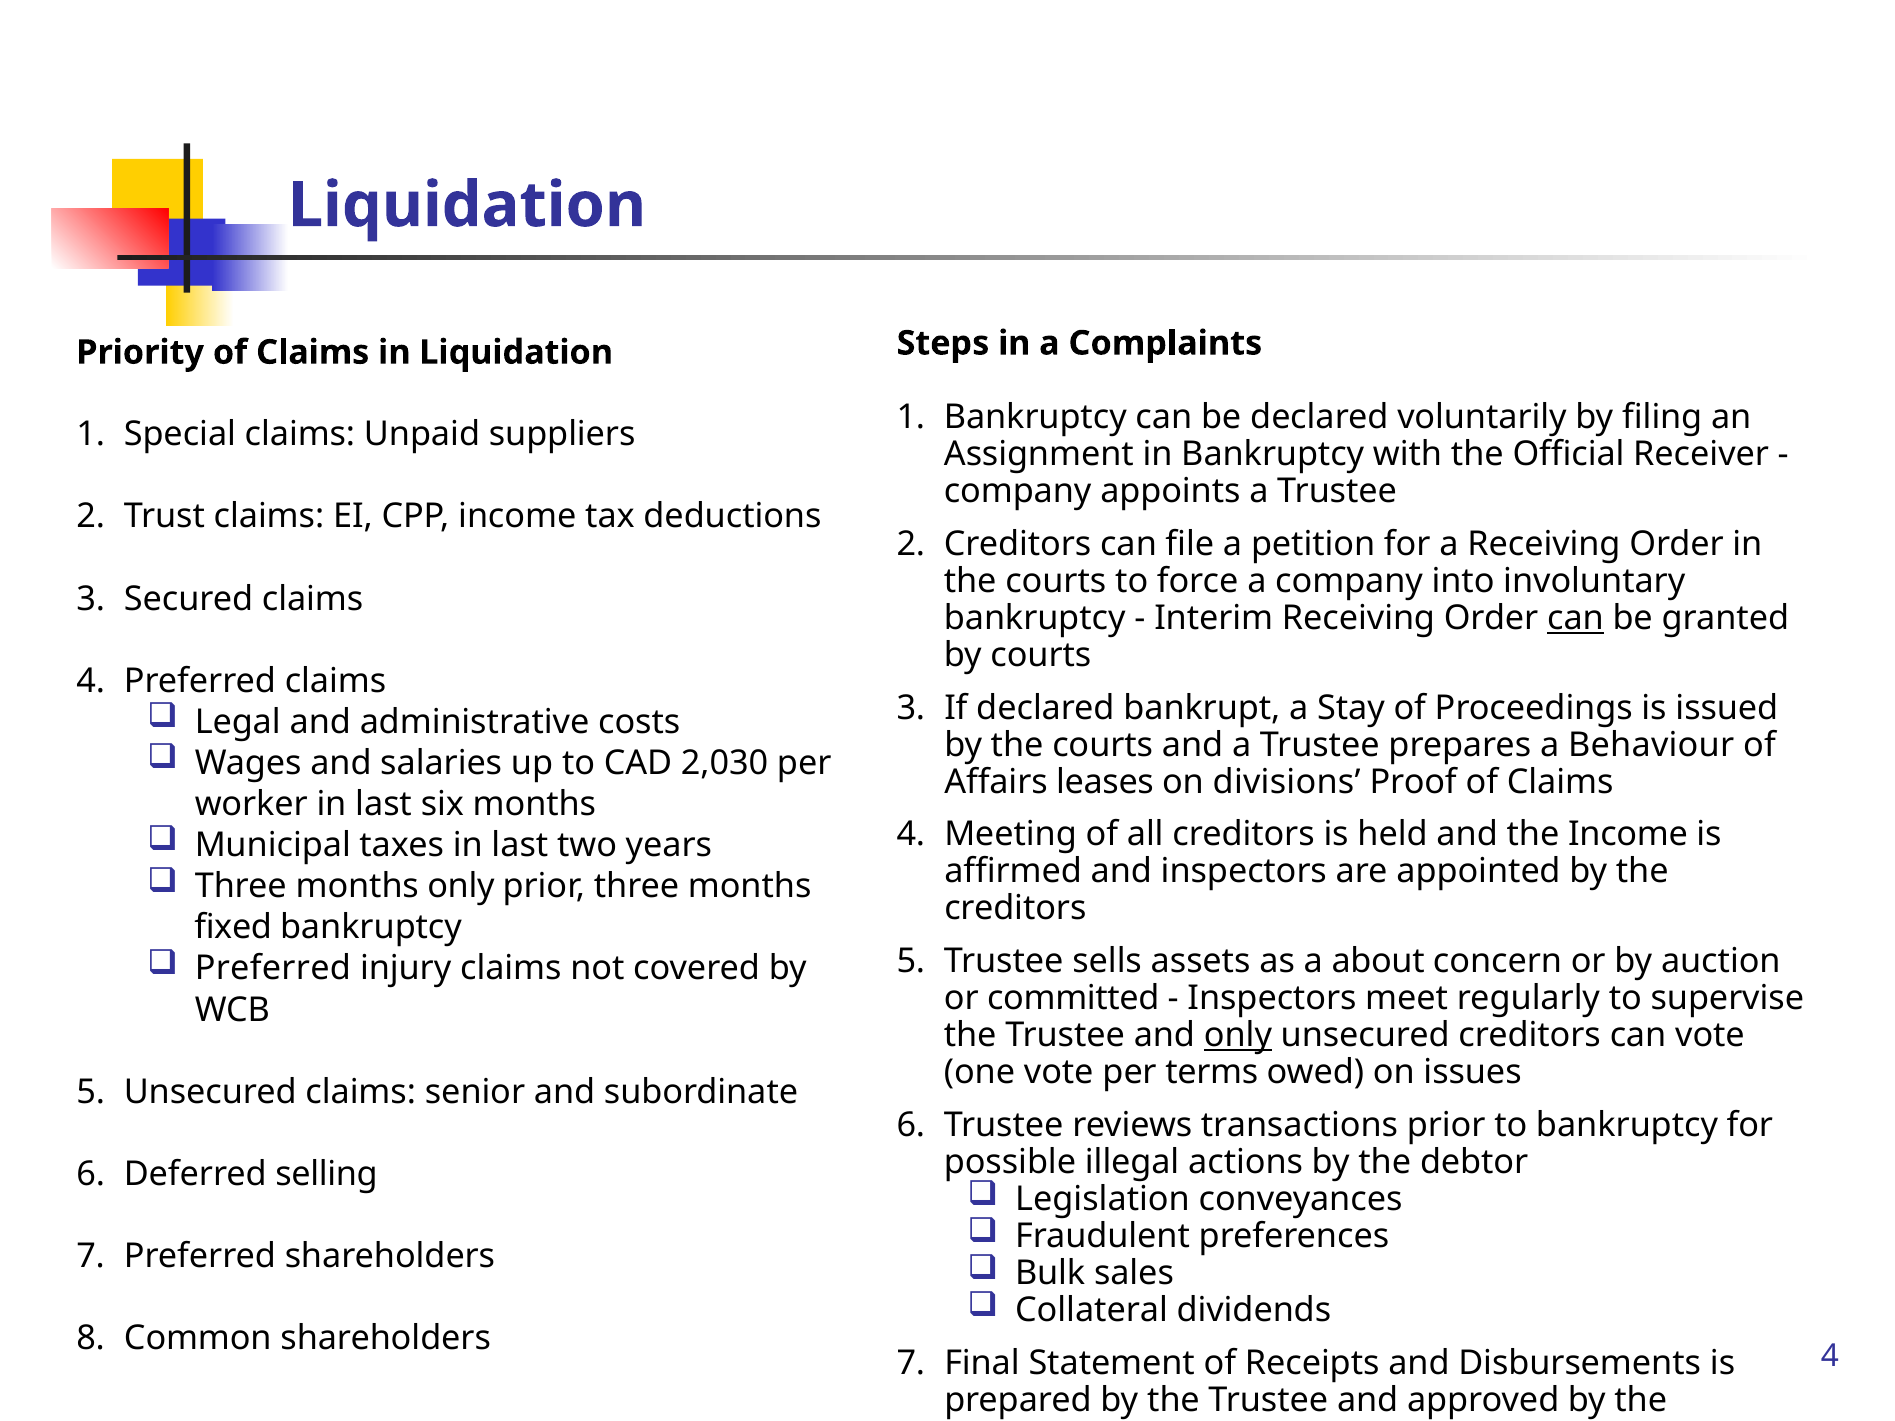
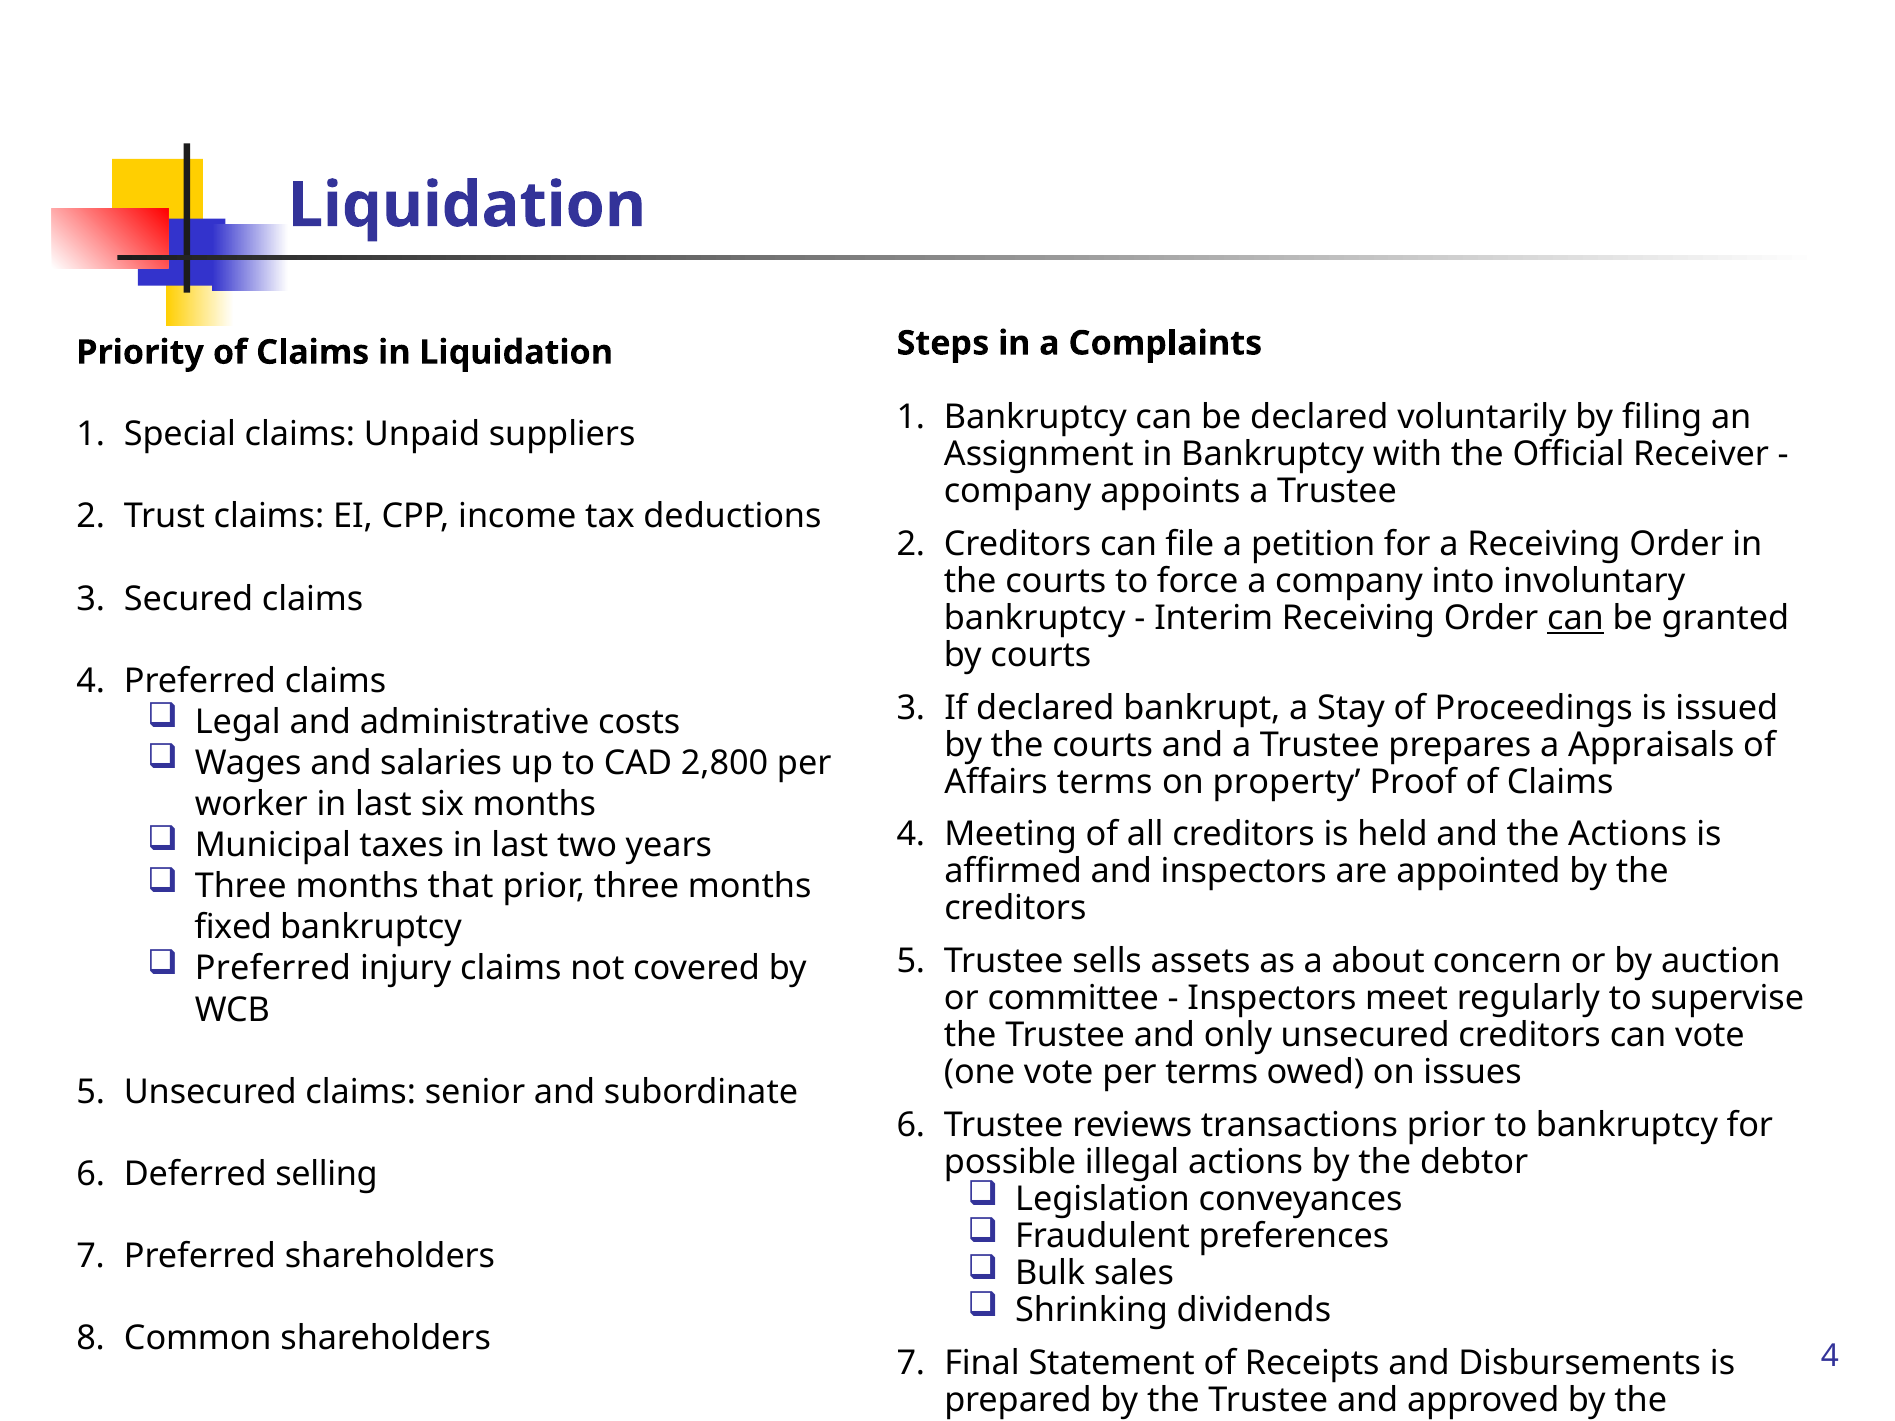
Behaviour: Behaviour -> Appraisals
2,030: 2,030 -> 2,800
Affairs leases: leases -> terms
divisions: divisions -> property
the Income: Income -> Actions
months only: only -> that
committed: committed -> committee
only at (1238, 1036) underline: present -> none
Collateral: Collateral -> Shrinking
